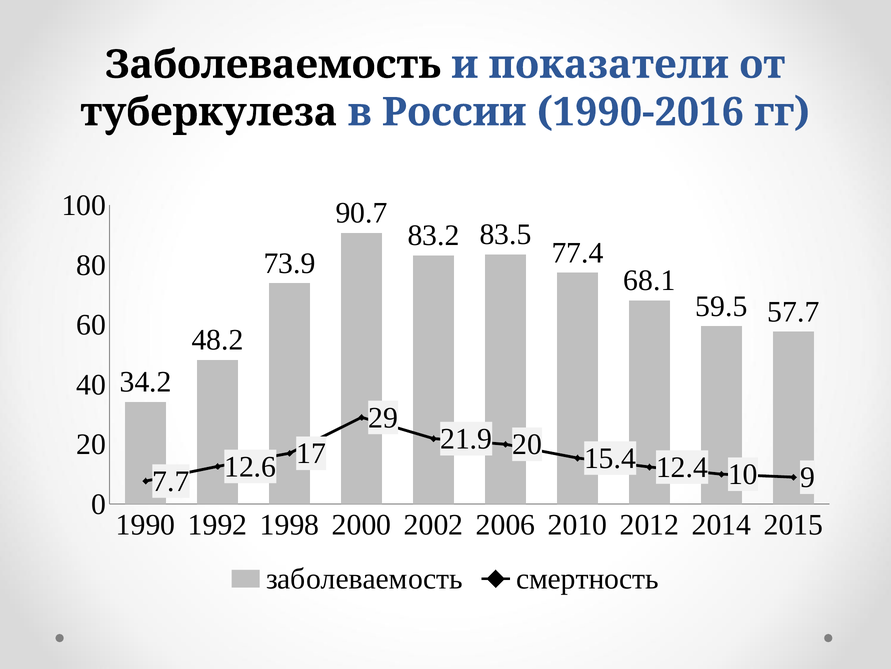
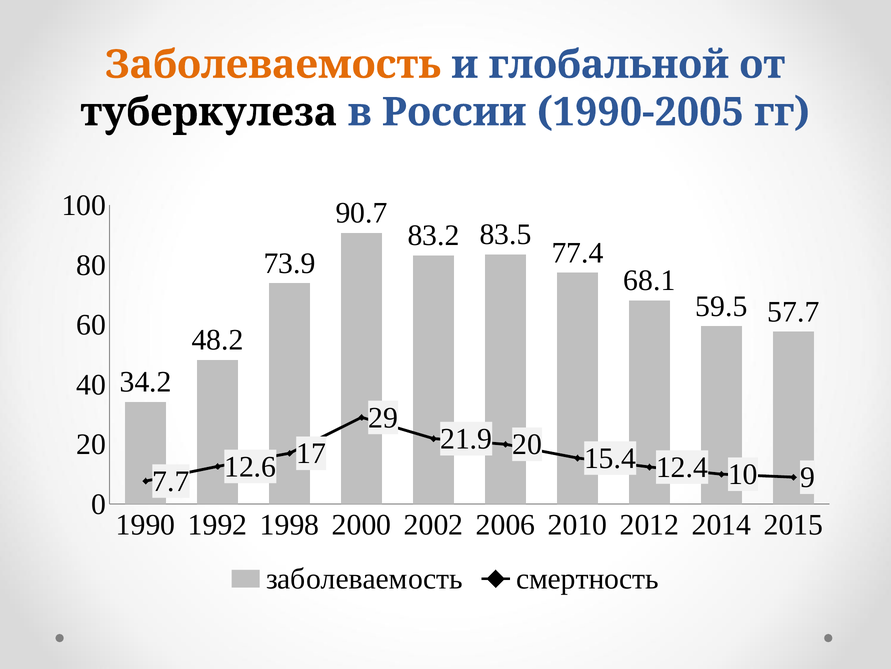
Заболеваемость at (273, 65) colour: black -> orange
показатели: показатели -> глобальной
1990-2016: 1990-2016 -> 1990-2005
